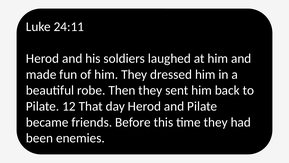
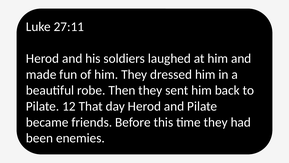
24:11: 24:11 -> 27:11
